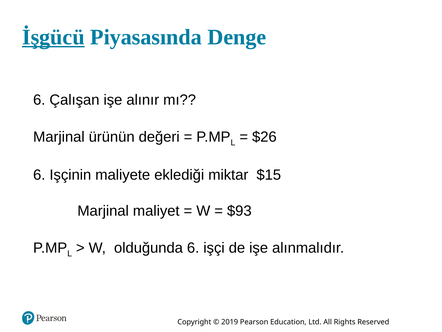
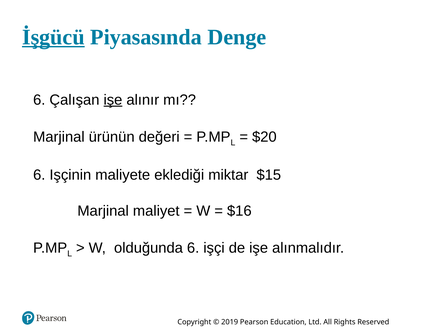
işe at (113, 100) underline: none -> present
$26: $26 -> $20
$93: $93 -> $16
